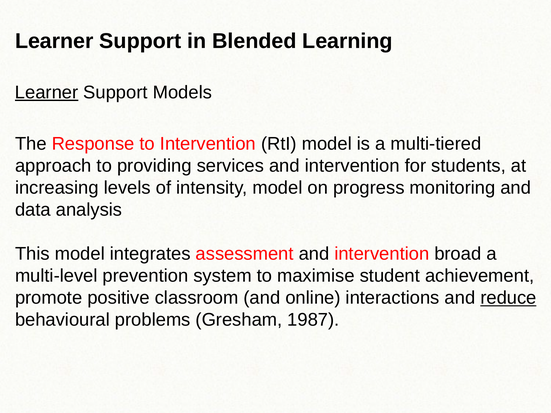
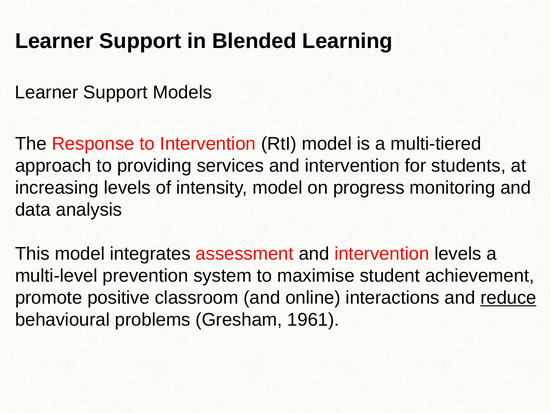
Learner at (47, 93) underline: present -> none
intervention broad: broad -> levels
1987: 1987 -> 1961
